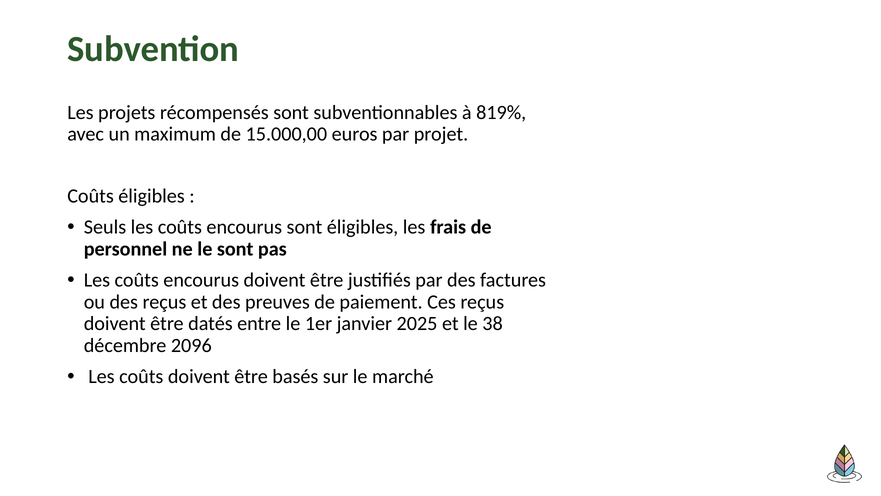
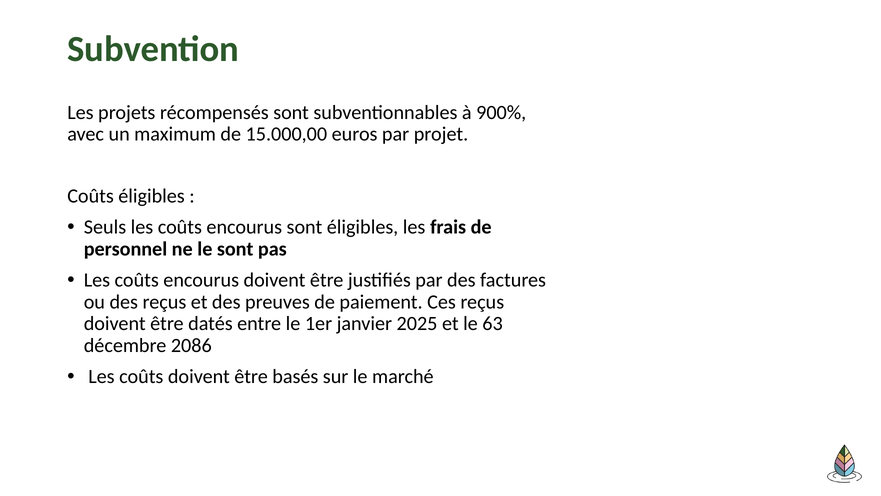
819%: 819% -> 900%
38: 38 -> 63
2096: 2096 -> 2086
